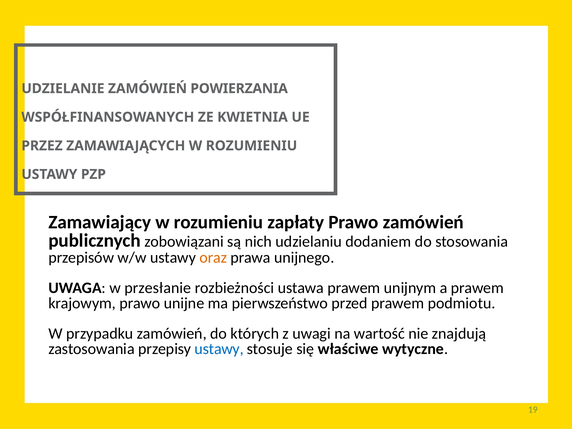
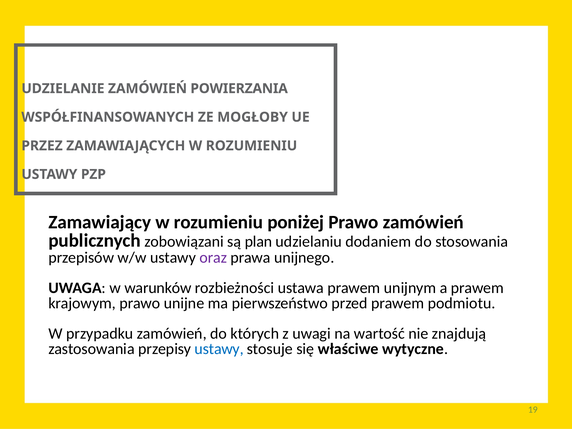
KWIETNIA: KWIETNIA -> MOGŁOBY
zapłaty: zapłaty -> poniżej
nich: nich -> plan
oraz colour: orange -> purple
przesłanie: przesłanie -> warunków
